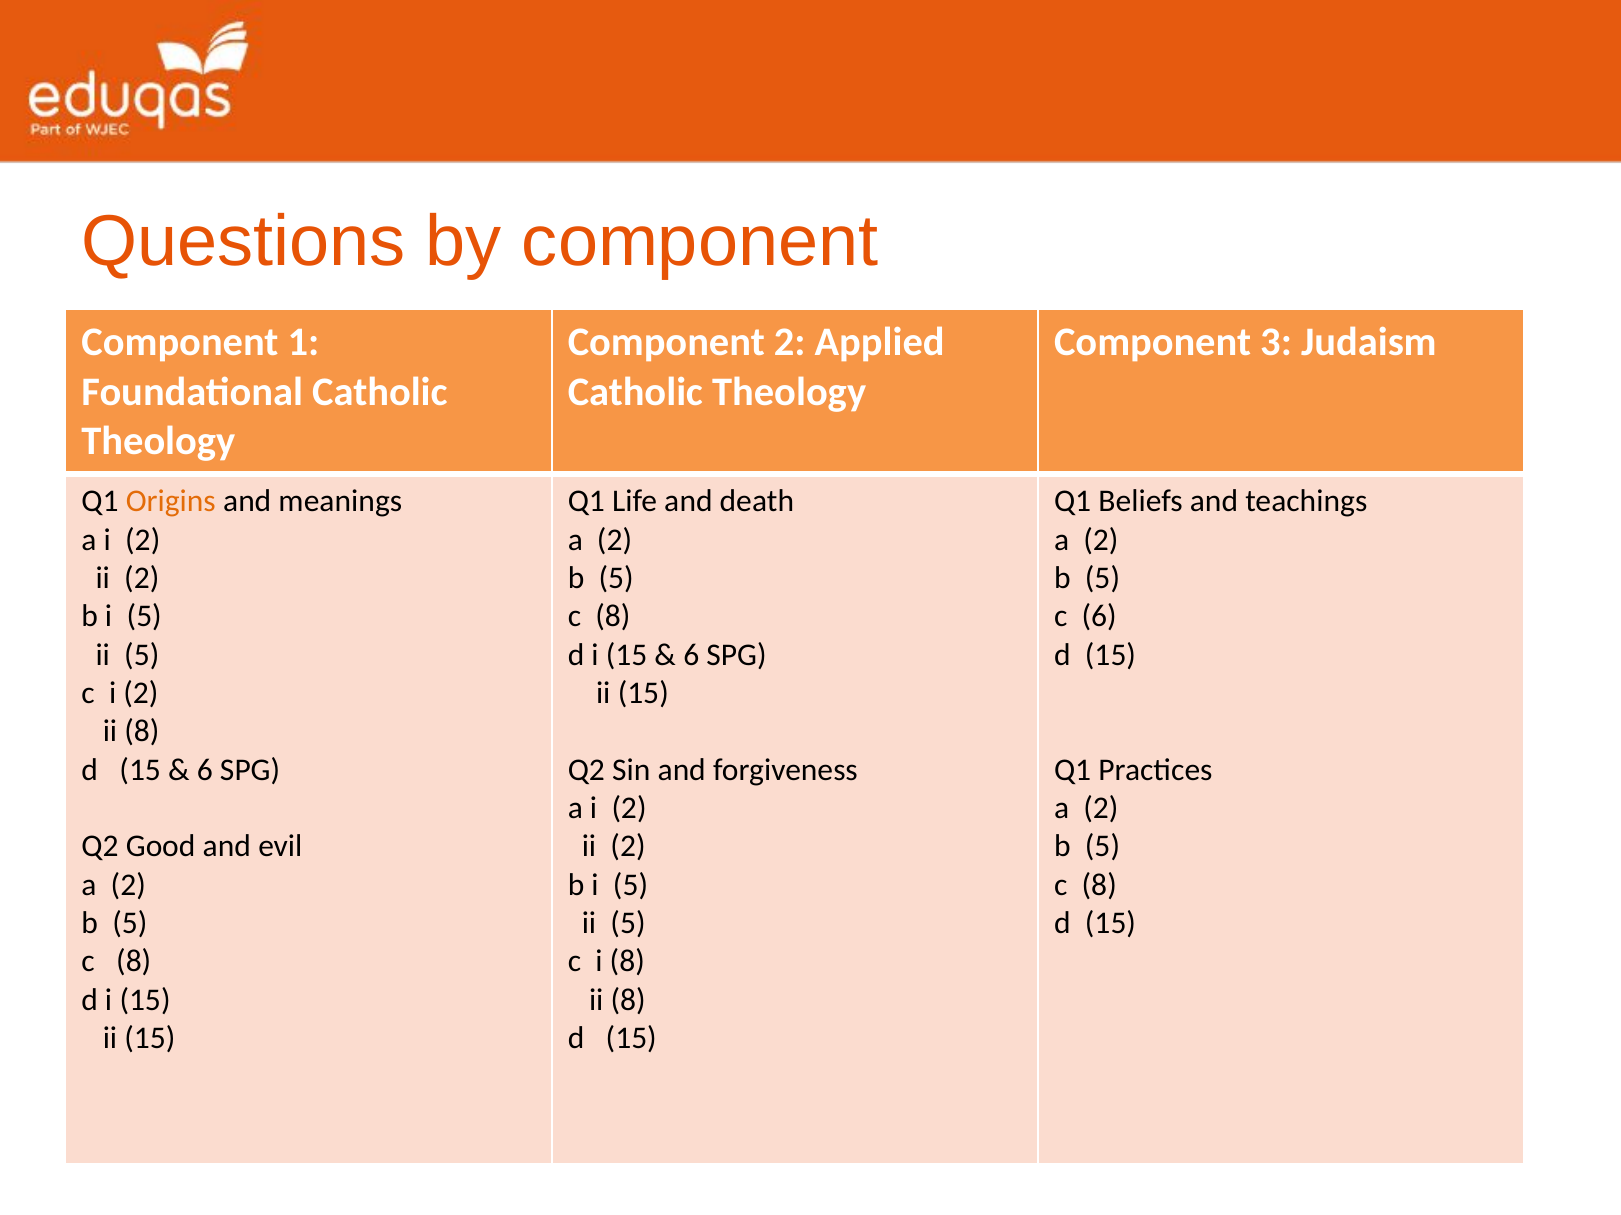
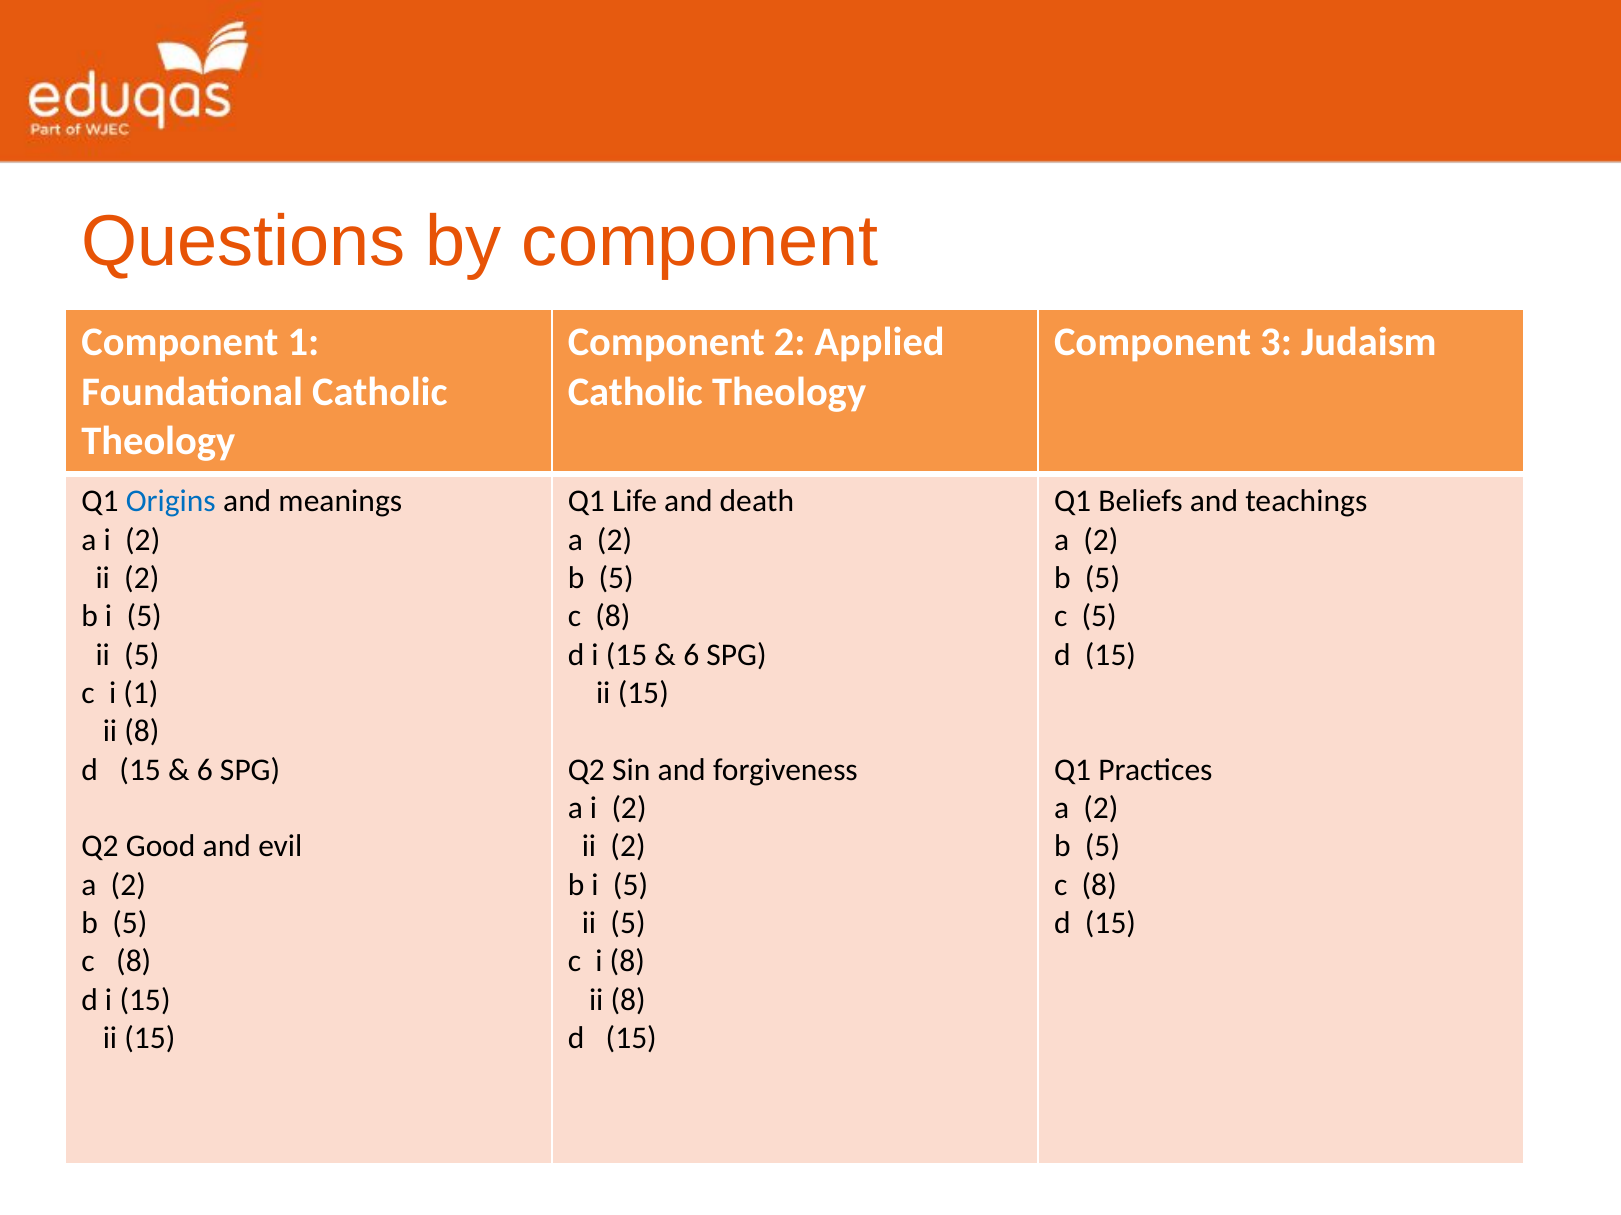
Origins colour: orange -> blue
c 6: 6 -> 5
c i 2: 2 -> 1
